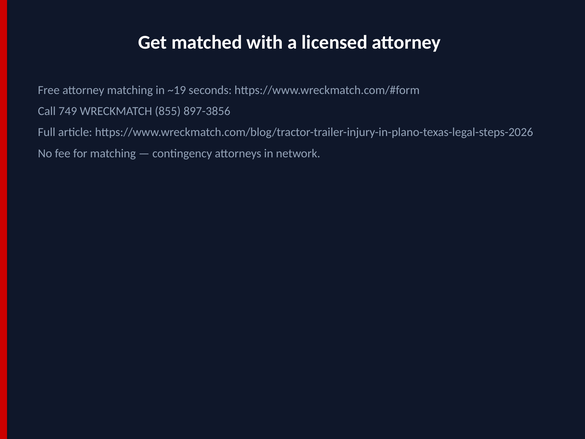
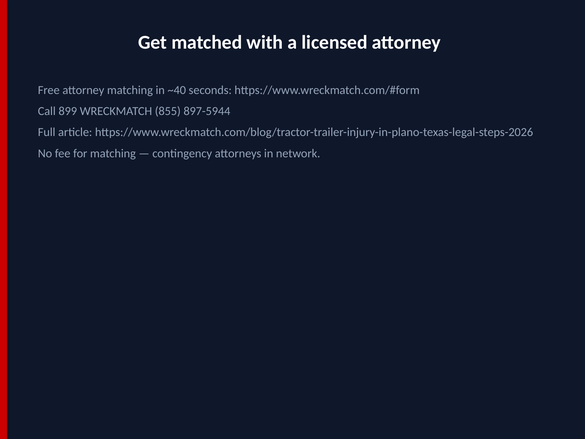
~19: ~19 -> ~40
749: 749 -> 899
897-3856: 897-3856 -> 897-5944
